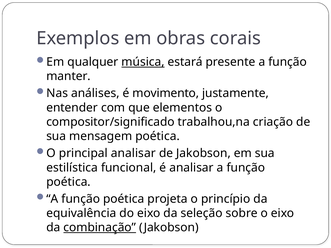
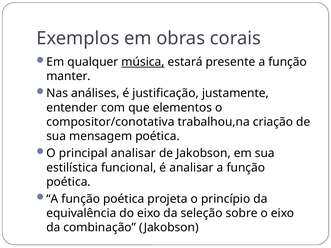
movimento: movimento -> justificação
compositor/significado: compositor/significado -> compositor/conotativa
combinação underline: present -> none
